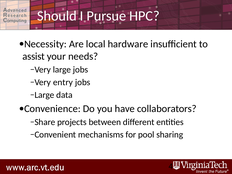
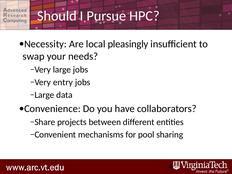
hardware: hardware -> pleasingly
assist: assist -> swap
